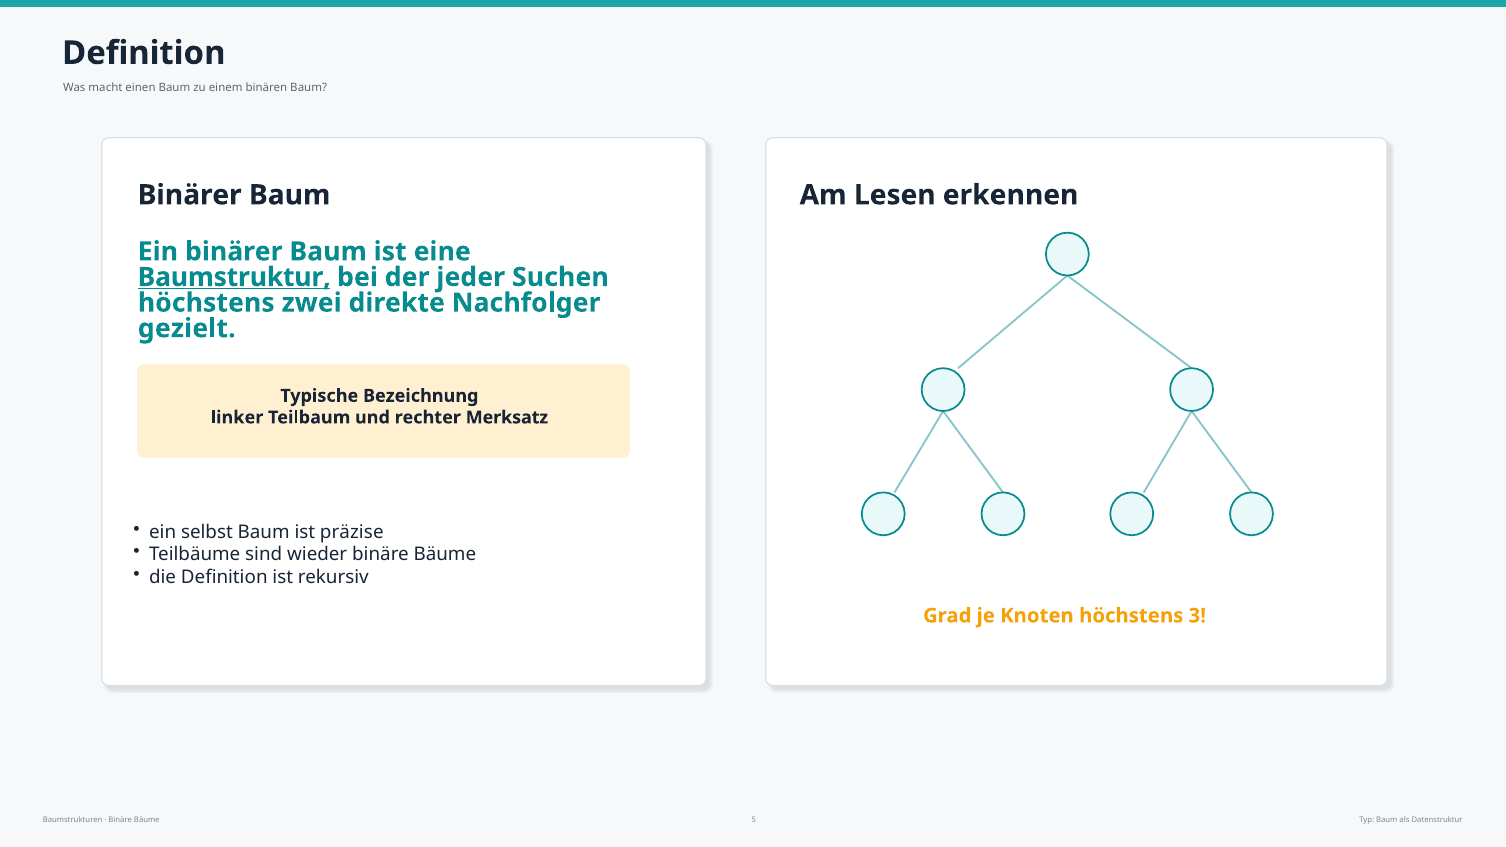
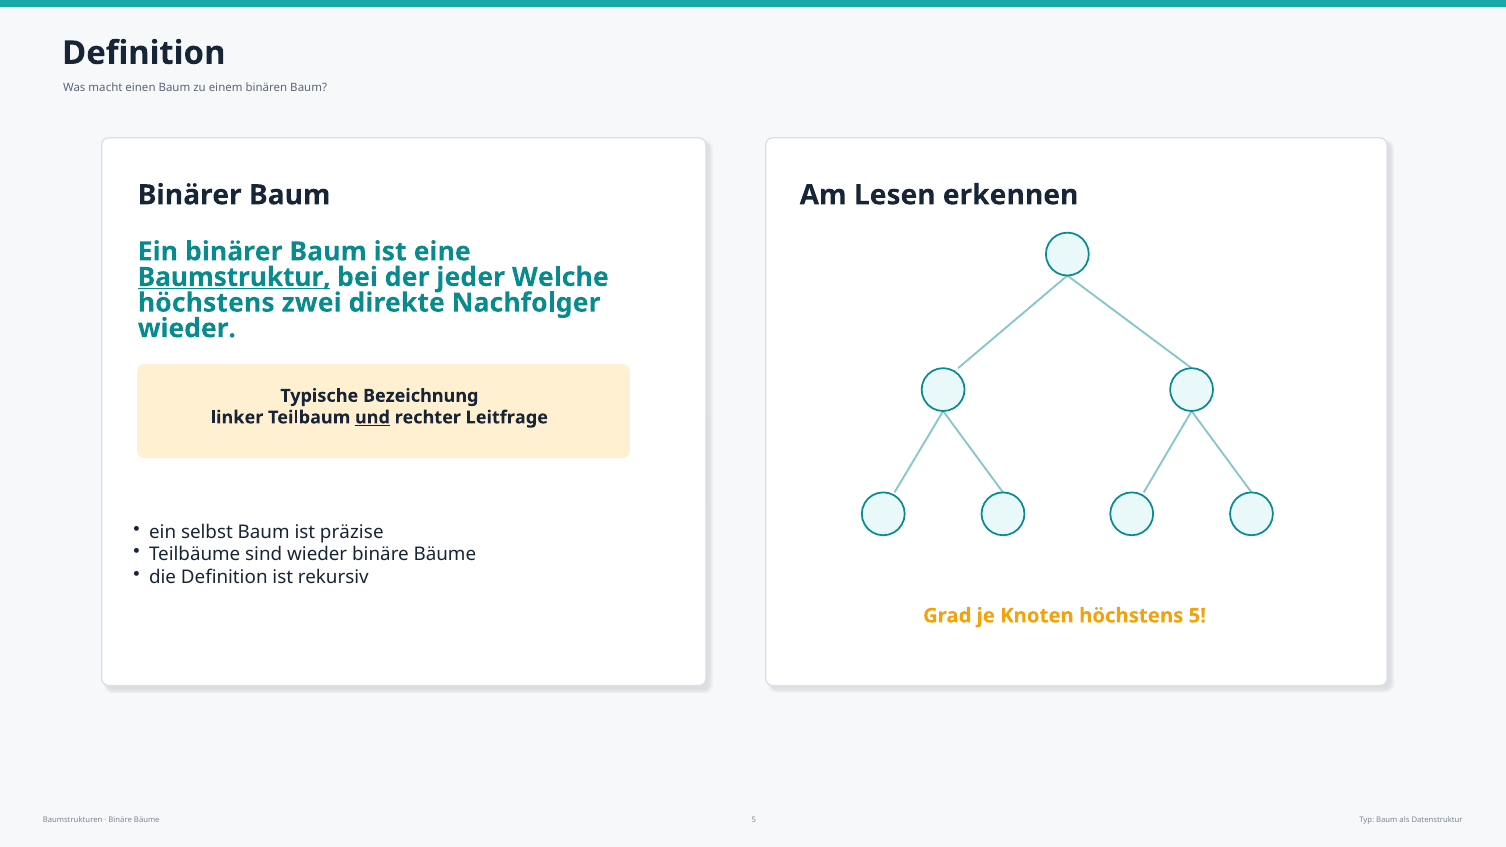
Suchen: Suchen -> Welche
gezielt at (187, 328): gezielt -> wieder
und underline: none -> present
Merksatz: Merksatz -> Leitfrage
höchstens 3: 3 -> 5
